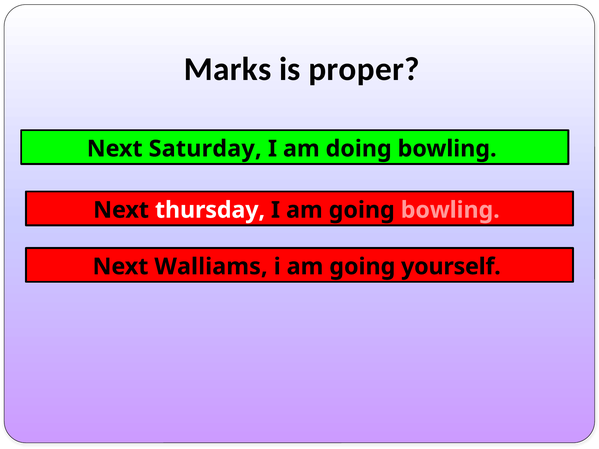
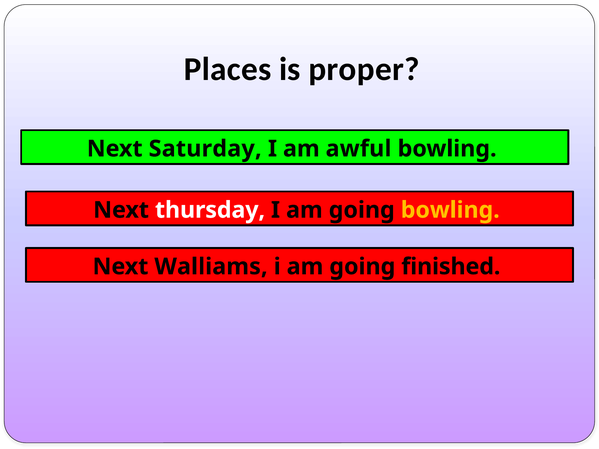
Marks: Marks -> Places
doing: doing -> awful
bowling at (450, 210) colour: pink -> yellow
yourself: yourself -> finished
